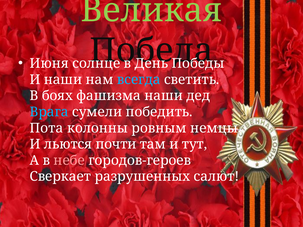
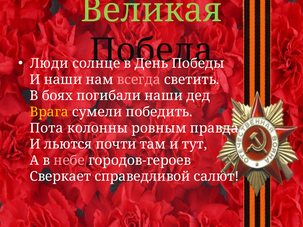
Июня: Июня -> Люди
всегда colour: light blue -> pink
фашизма: фашизма -> погибали
Врага colour: light blue -> yellow
немцы: немцы -> правда
разрушенных: разрушенных -> справедливой
